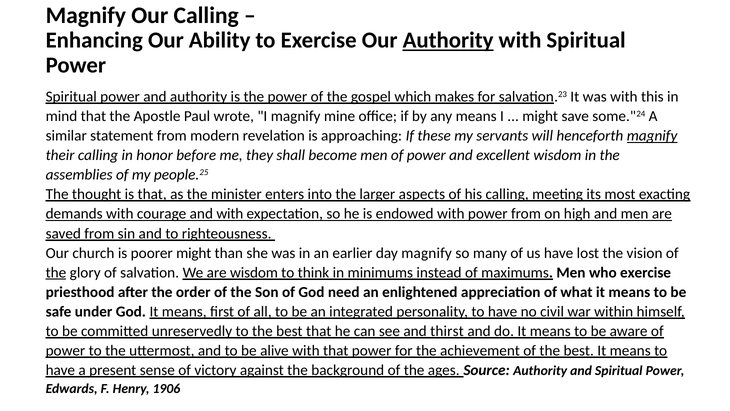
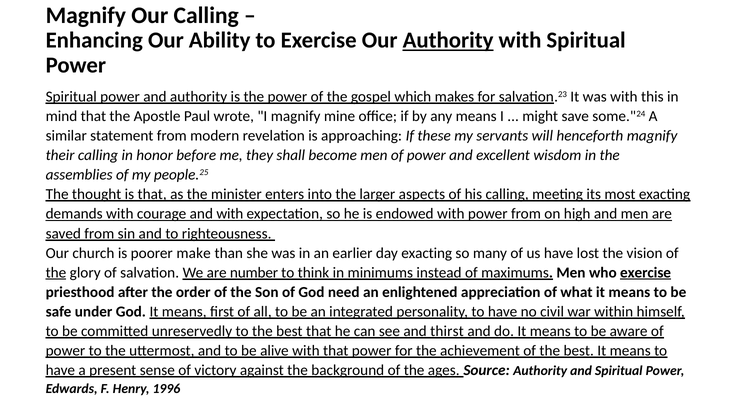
magnify at (652, 136) underline: present -> none
poorer might: might -> make
day magnify: magnify -> exacting
are wisdom: wisdom -> number
exercise at (646, 272) underline: none -> present
1906: 1906 -> 1996
